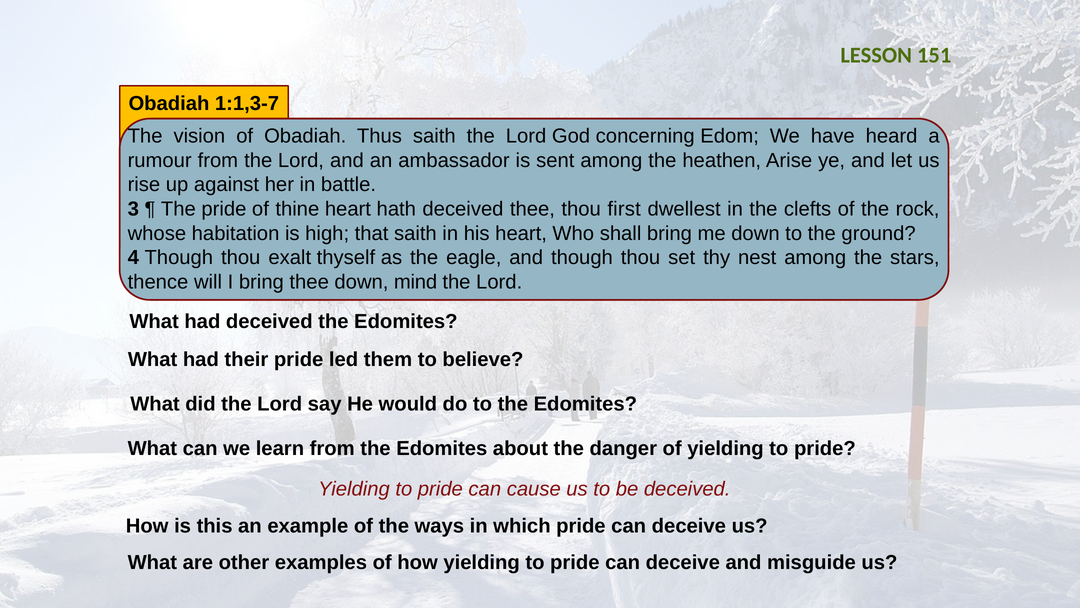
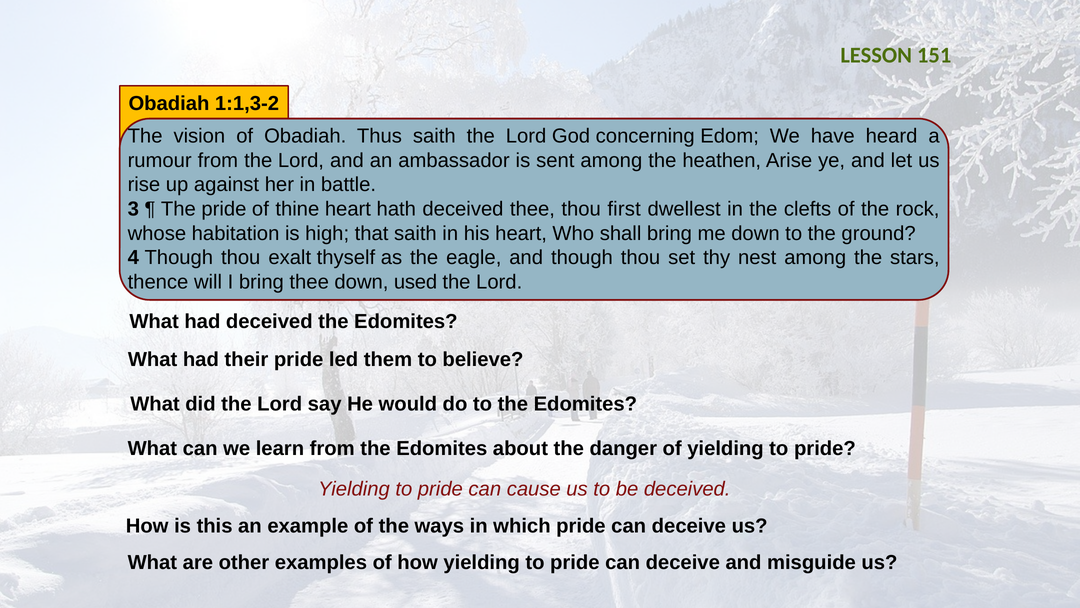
1:1,3-7: 1:1,3-7 -> 1:1,3-2
mind: mind -> used
